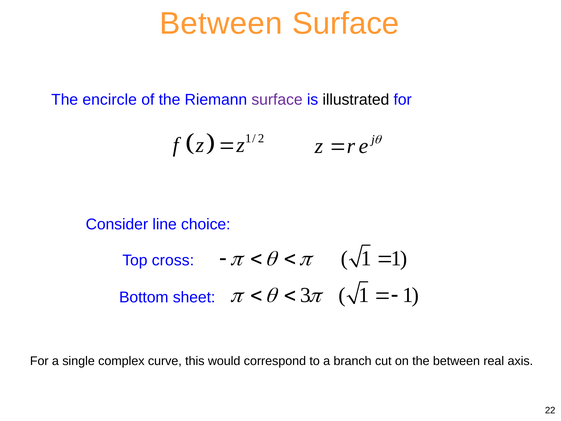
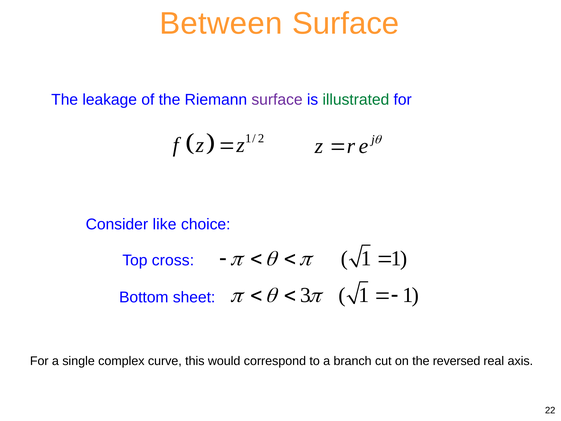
encircle: encircle -> leakage
illustrated colour: black -> green
line: line -> like
the between: between -> reversed
